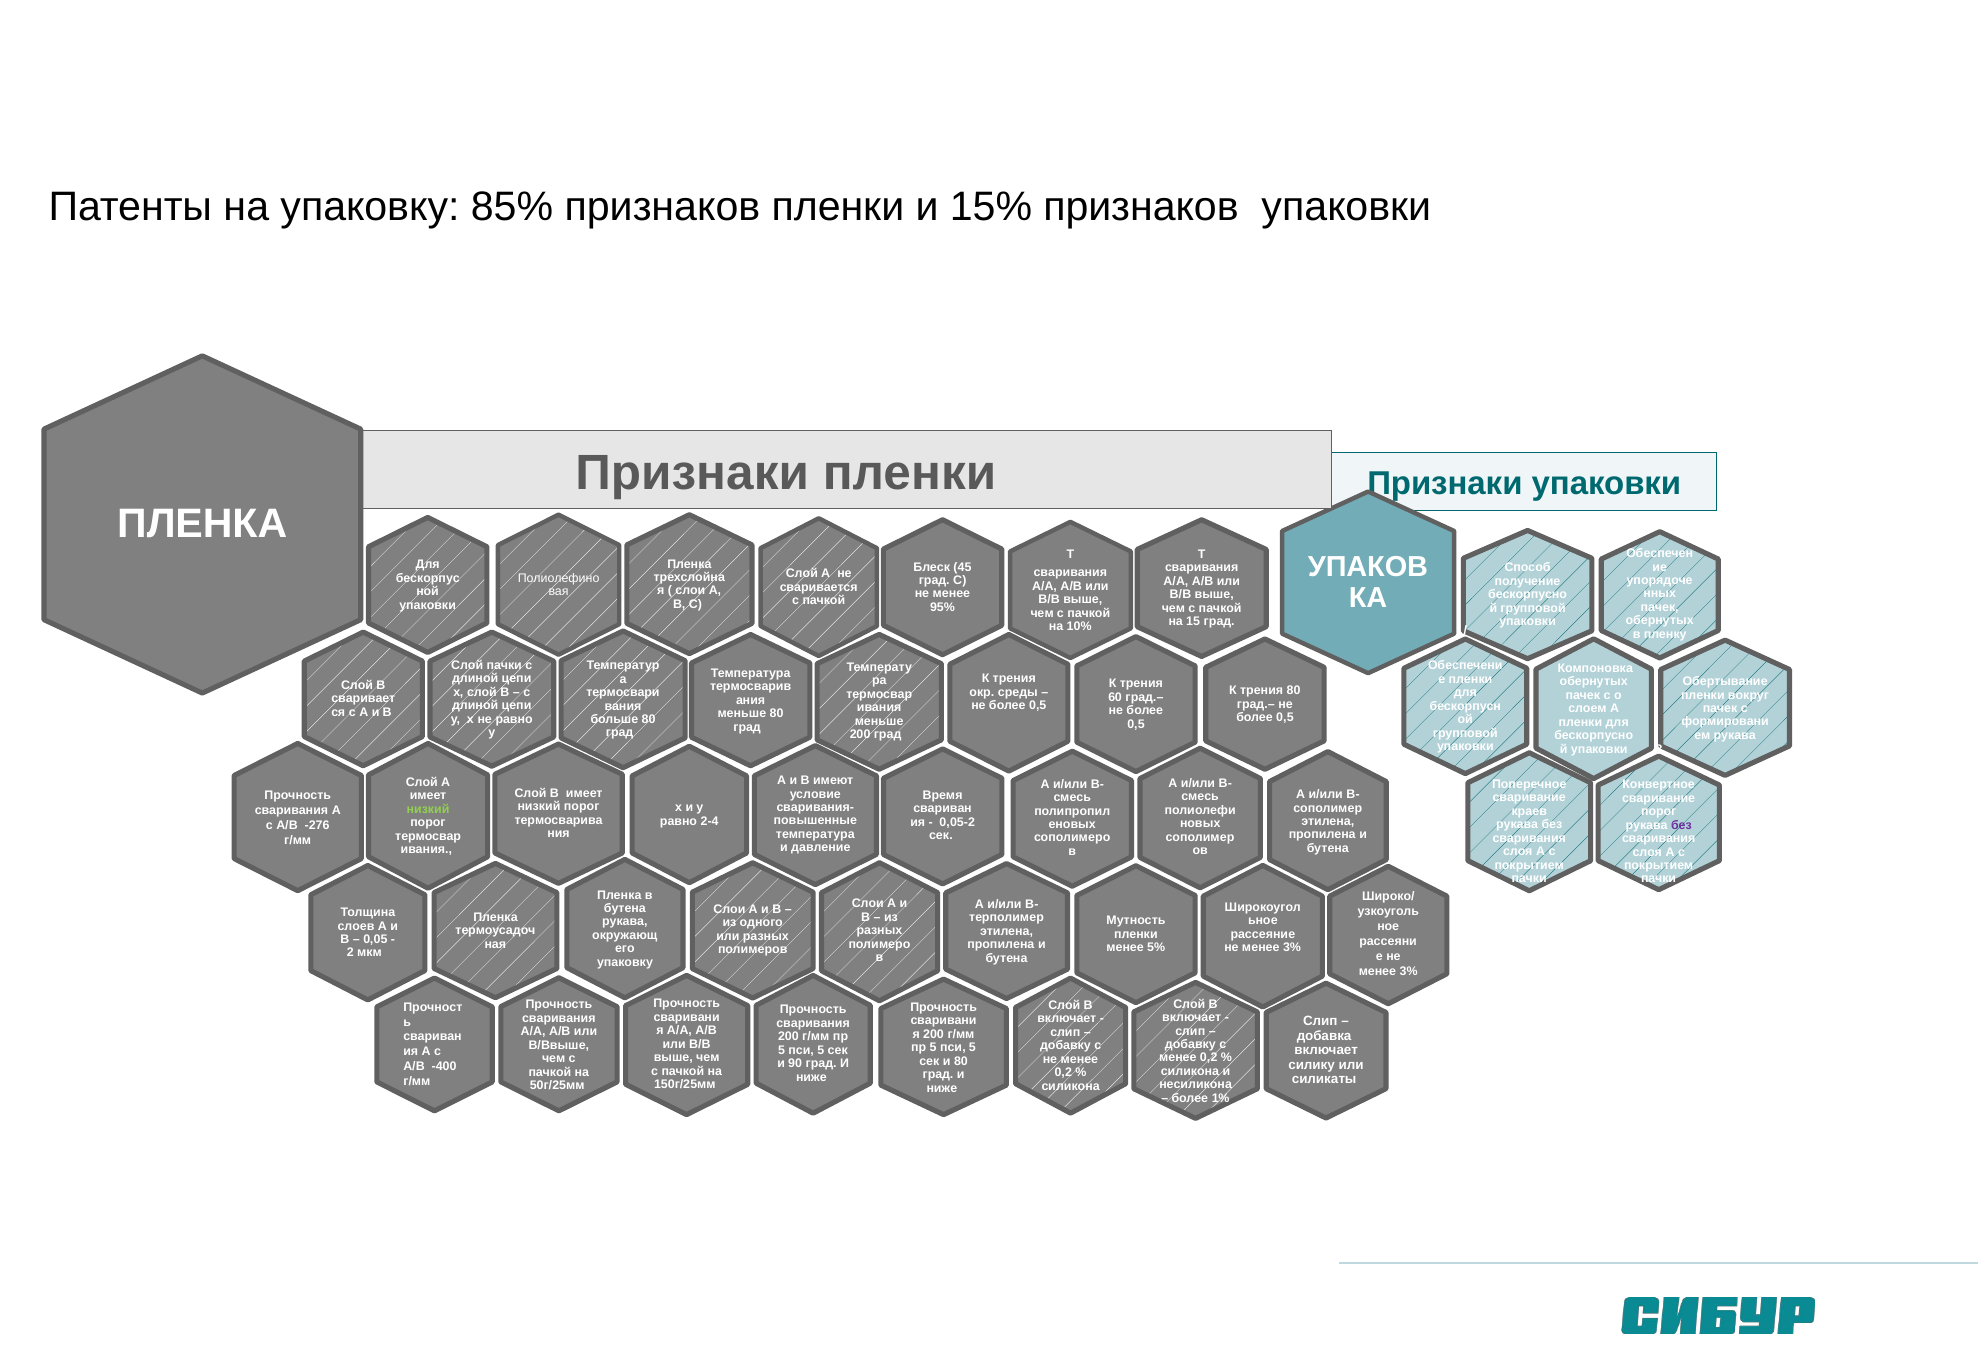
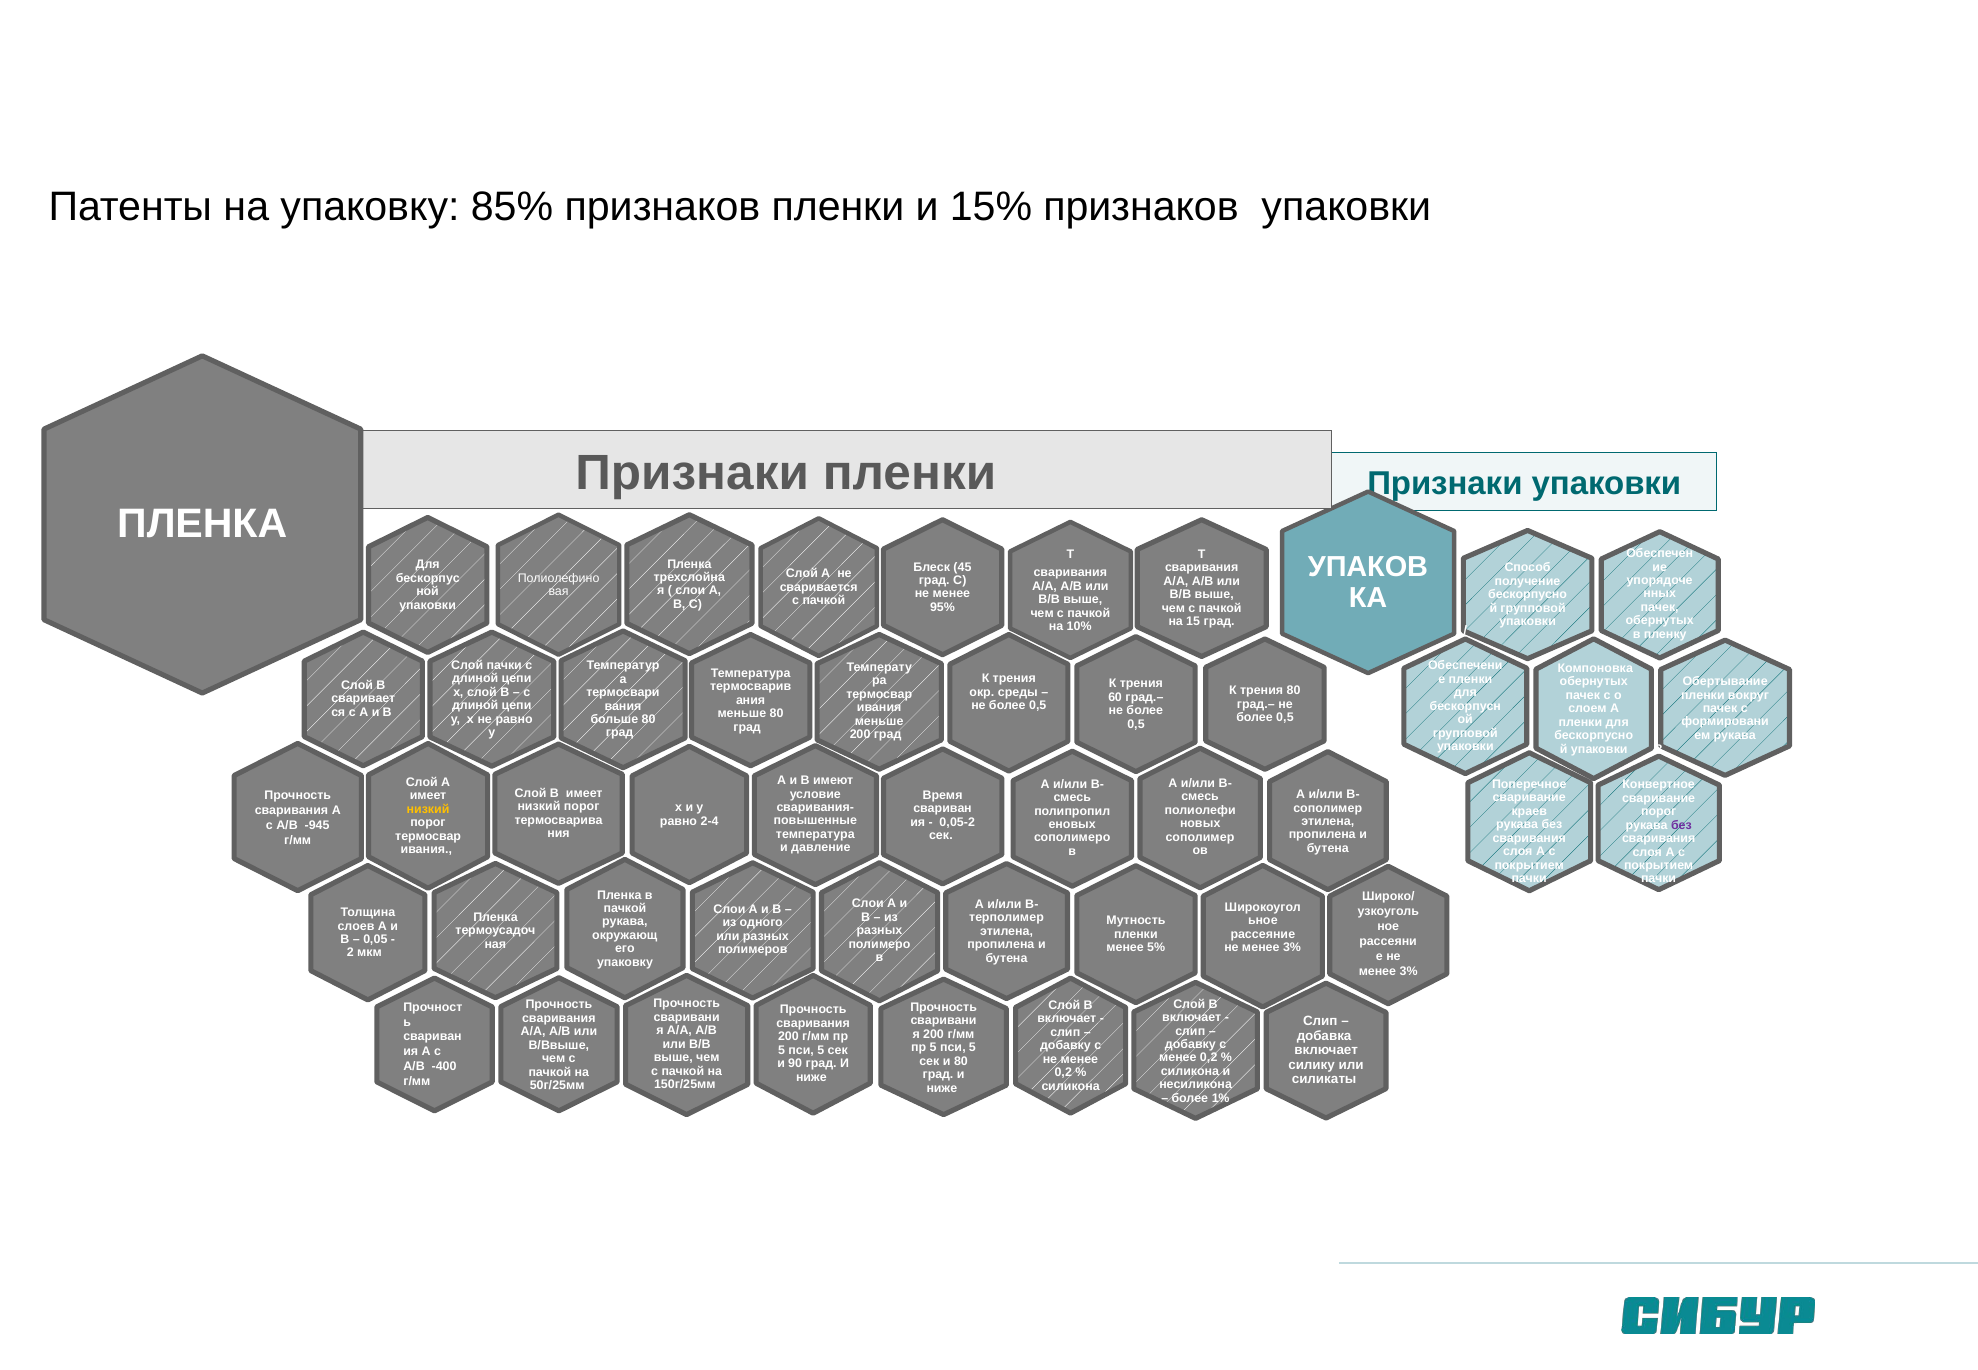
низкий at (428, 809) colour: light green -> yellow
-276: -276 -> -945
бутена at (625, 908): бутена -> пачкой
